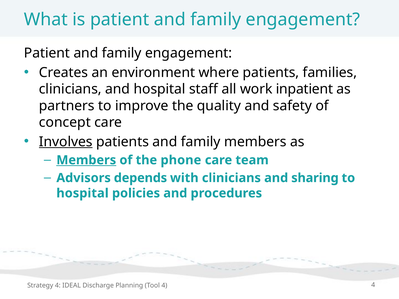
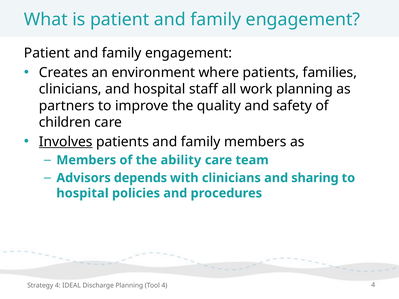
work inpatient: inpatient -> planning
concept: concept -> children
Members at (86, 160) underline: present -> none
phone: phone -> ability
